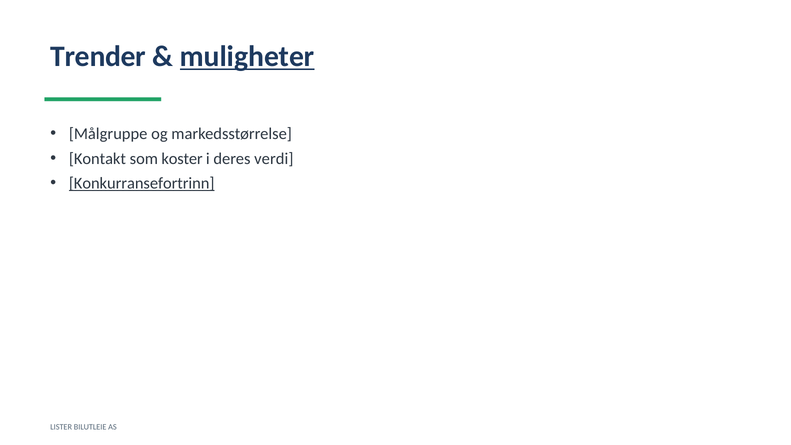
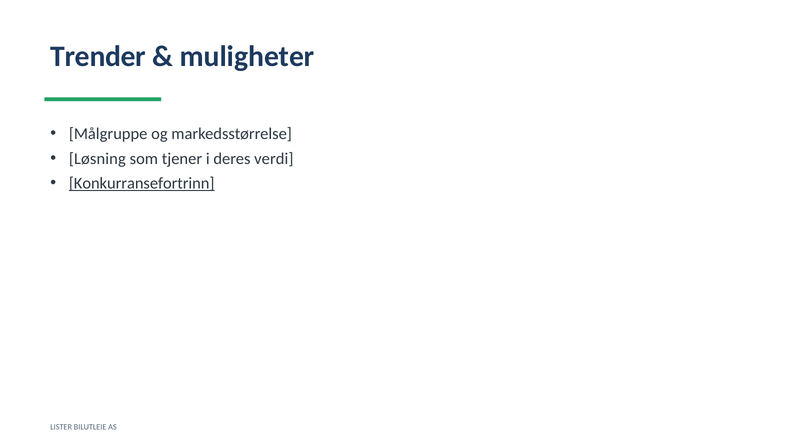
muligheter underline: present -> none
Kontakt: Kontakt -> Løsning
koster: koster -> tjener
